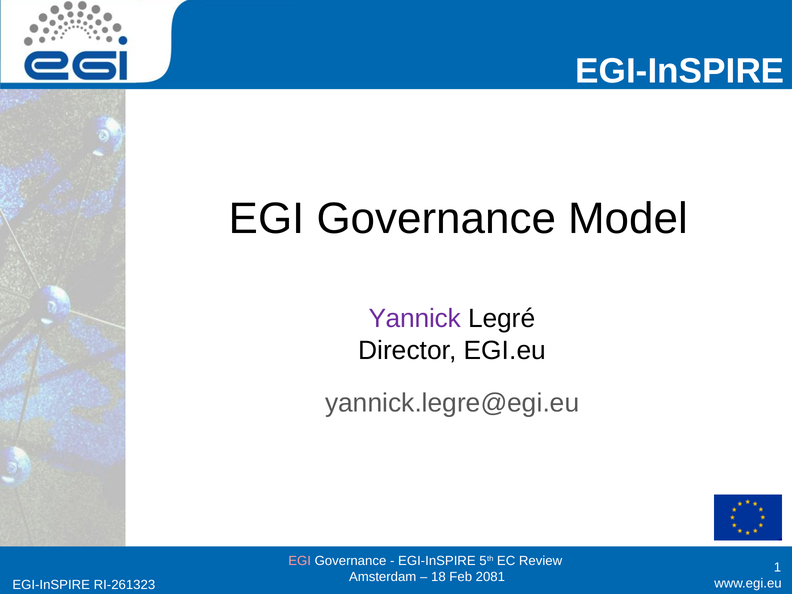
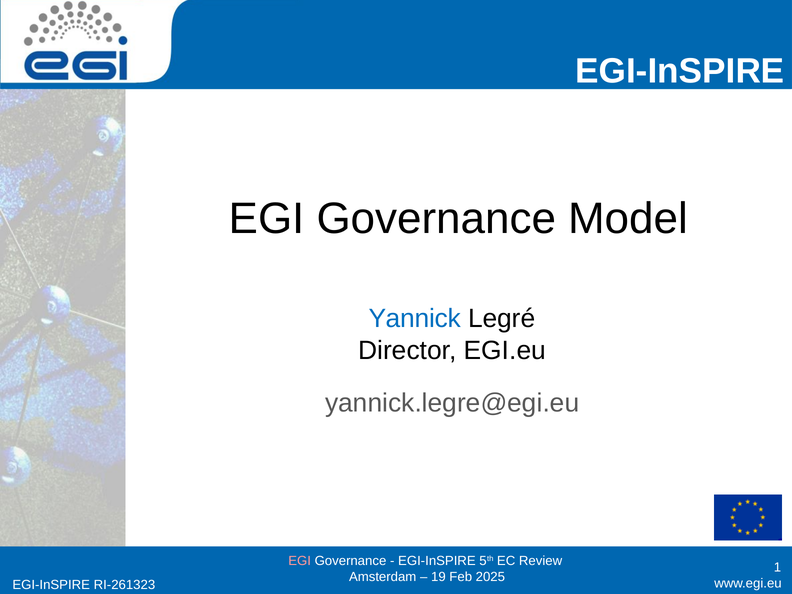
Yannick colour: purple -> blue
18: 18 -> 19
2081: 2081 -> 2025
